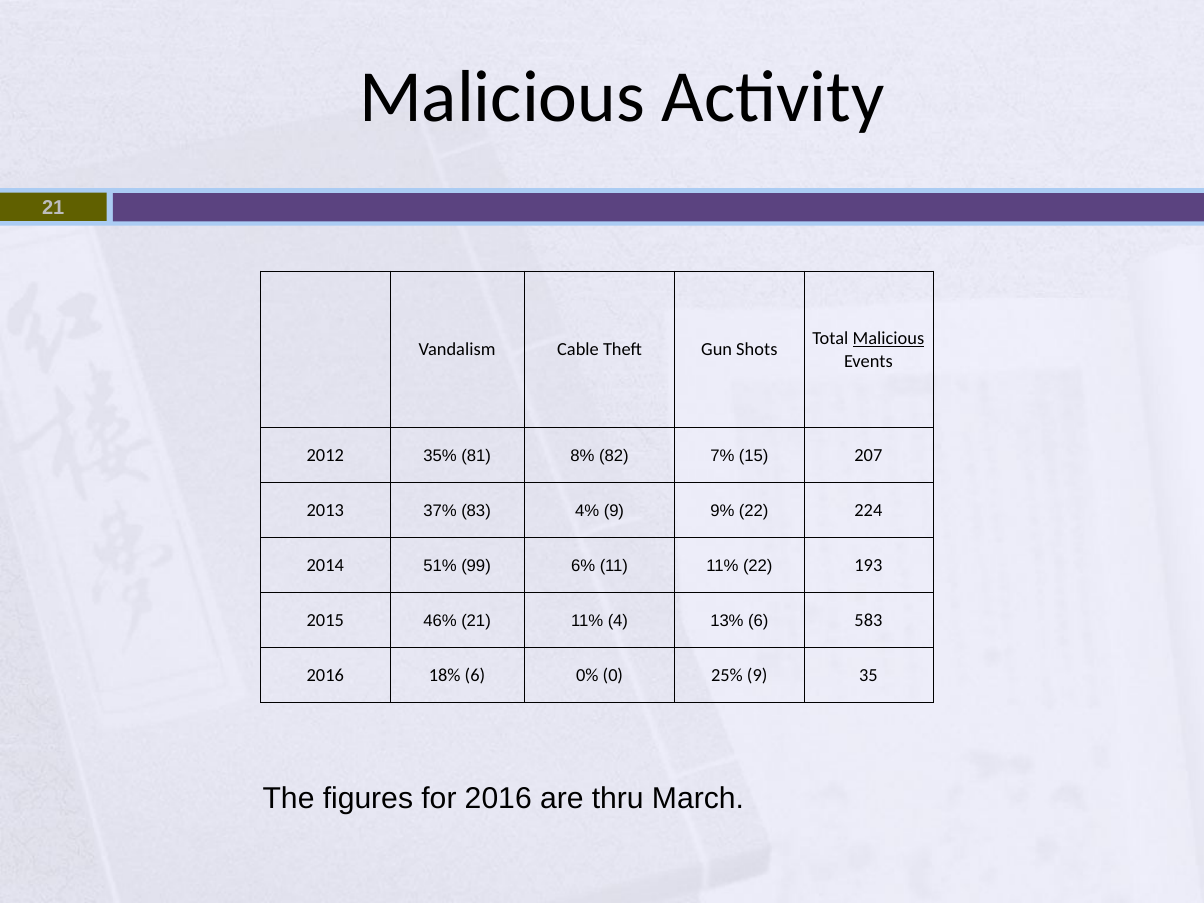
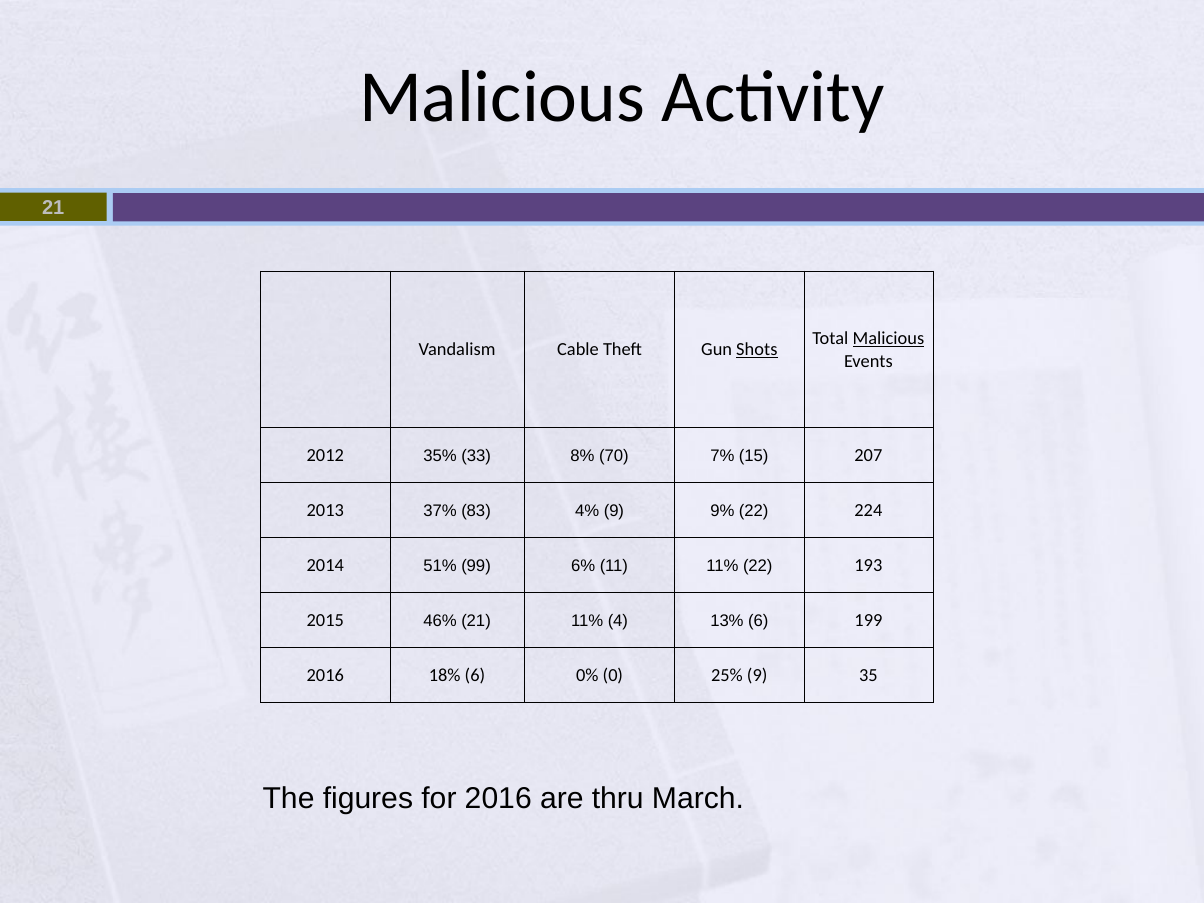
Shots underline: none -> present
81: 81 -> 33
82: 82 -> 70
583: 583 -> 199
